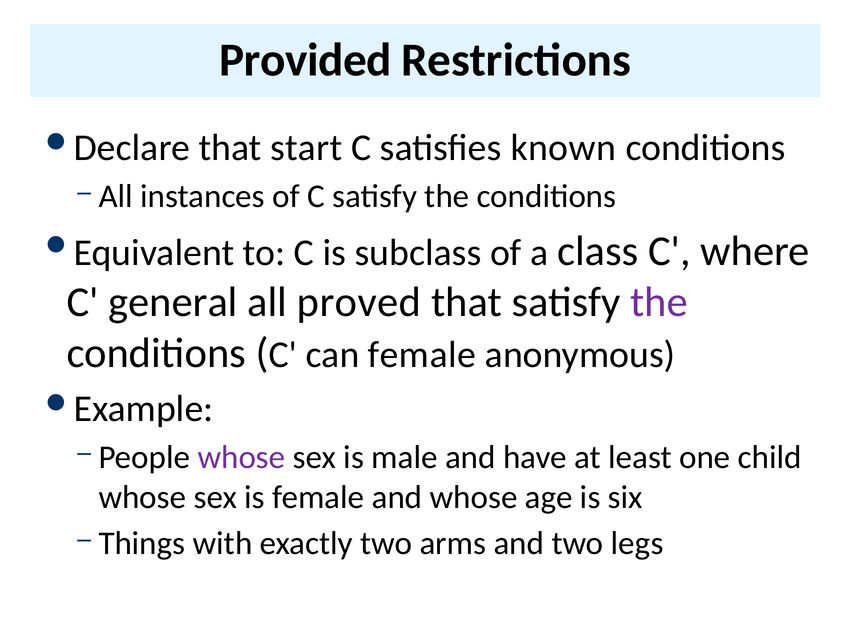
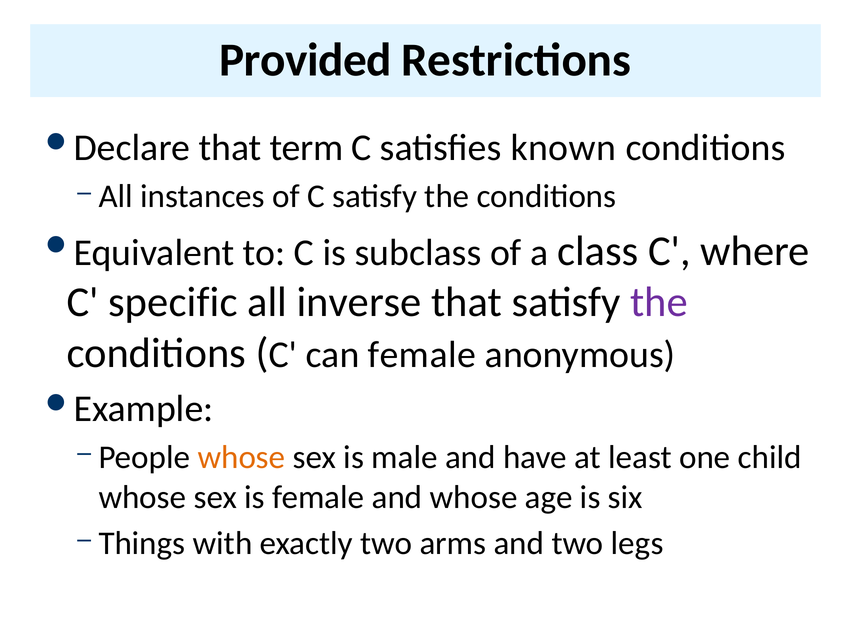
start: start -> term
general: general -> specific
proved: proved -> inverse
whose at (241, 458) colour: purple -> orange
